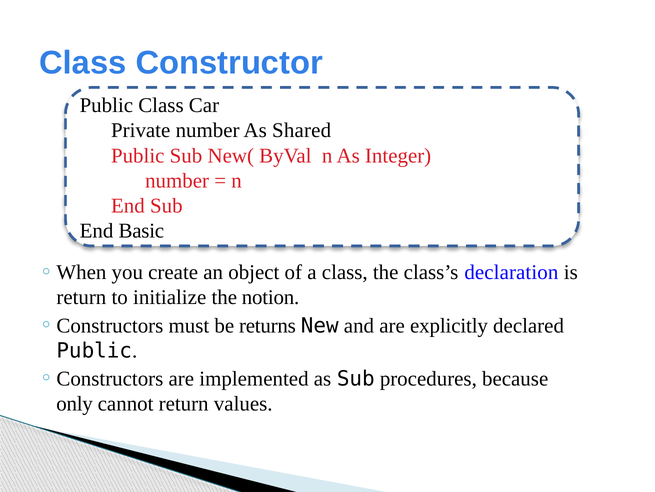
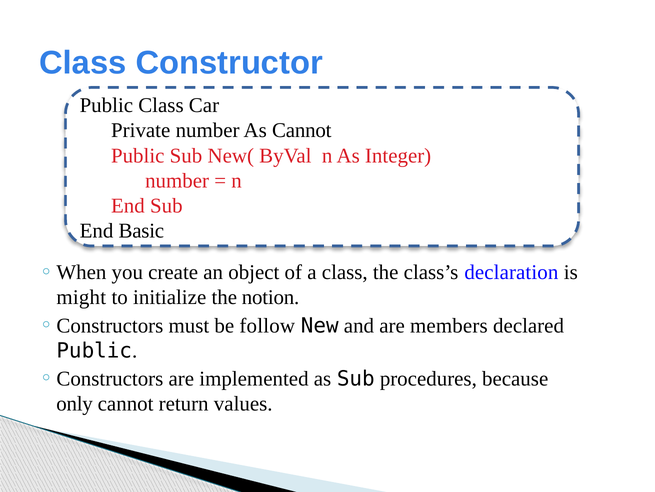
As Shared: Shared -> Cannot
return at (81, 297): return -> might
returns: returns -> follow
explicitly: explicitly -> members
